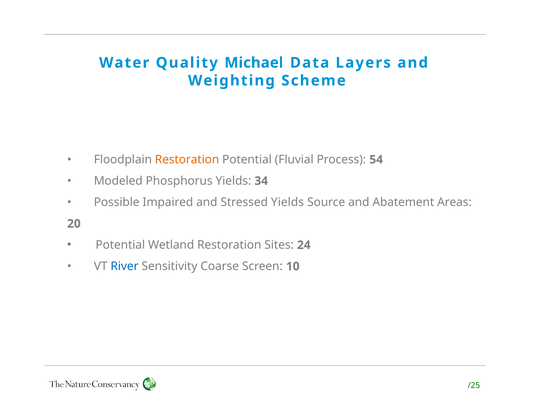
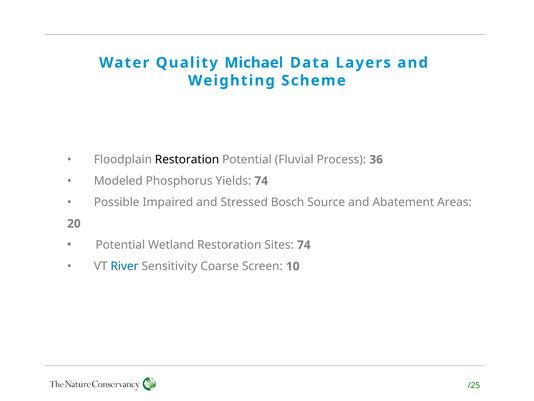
Restoration at (187, 159) colour: orange -> black
54: 54 -> 36
Yields 34: 34 -> 74
Stressed Yields: Yields -> Bosch
Sites 24: 24 -> 74
